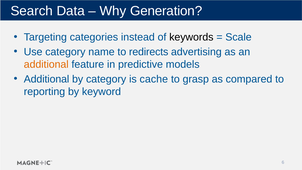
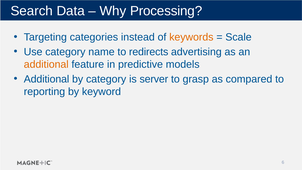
Generation: Generation -> Processing
keywords colour: black -> orange
cache: cache -> server
